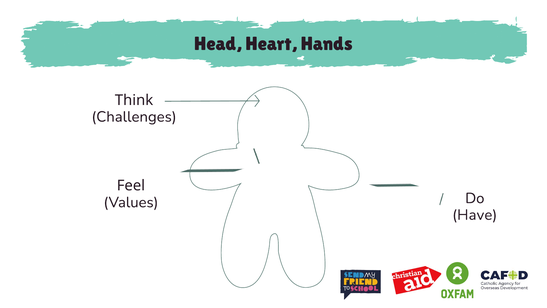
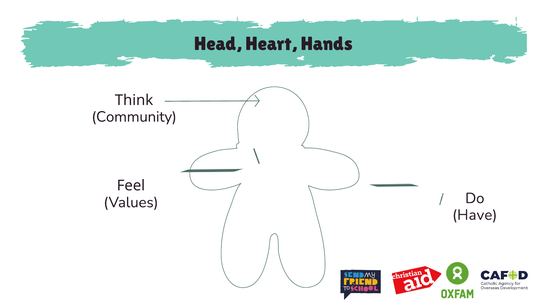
Challenges: Challenges -> Community
